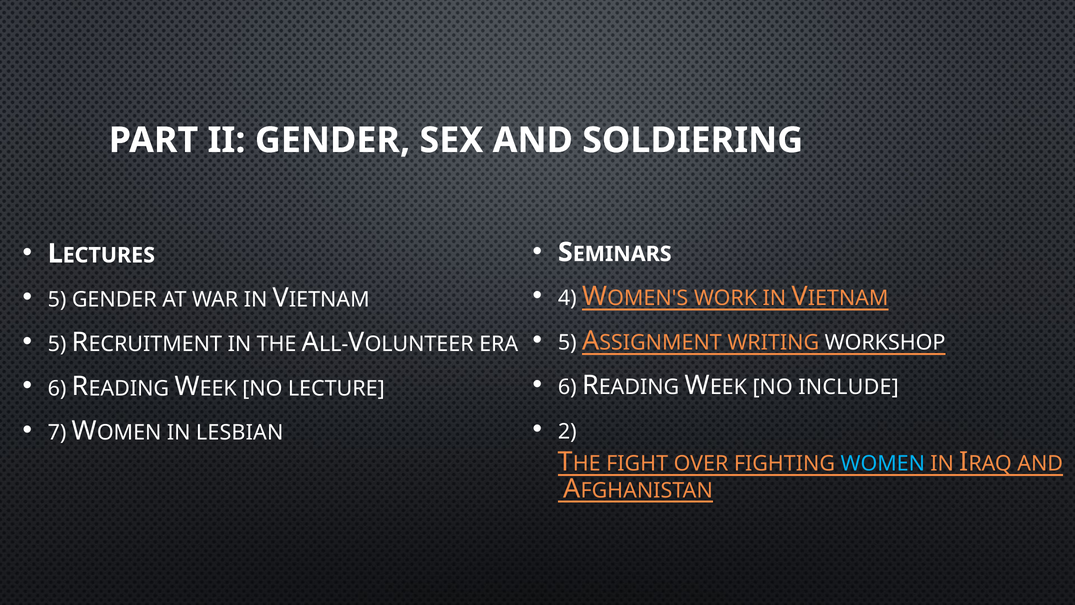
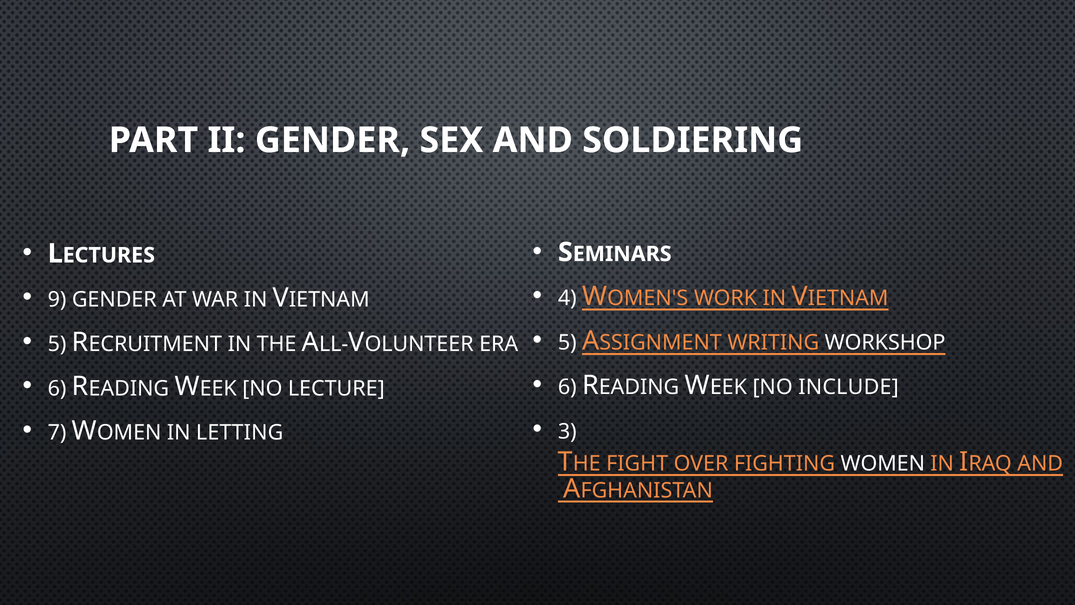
5 at (57, 300): 5 -> 9
2: 2 -> 3
LESBIAN: LESBIAN -> LETTING
WOMEN colour: light blue -> white
